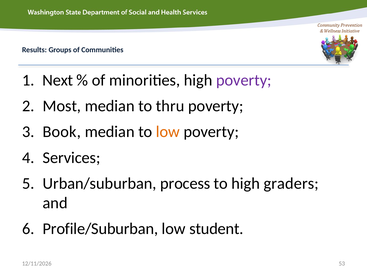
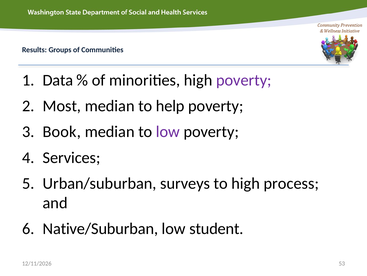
Next: Next -> Data
thru: thru -> help
low at (168, 131) colour: orange -> purple
process: process -> surveys
graders: graders -> process
Profile/Suburban: Profile/Suburban -> Native/Suburban
